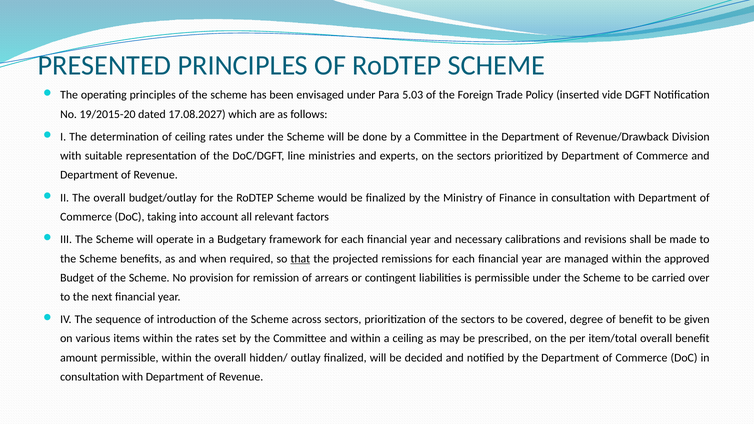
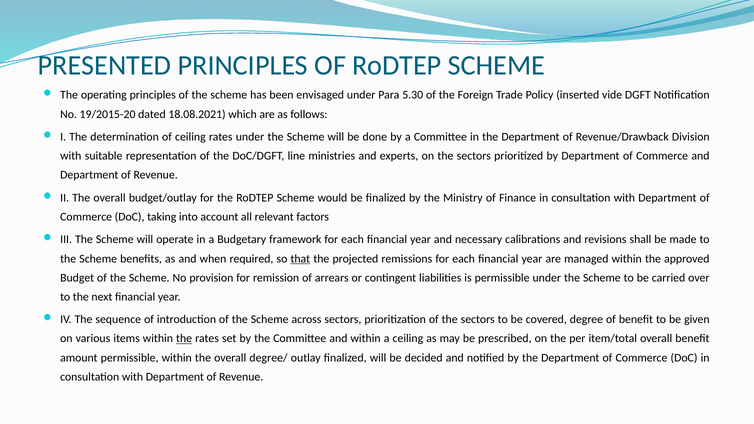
5.03: 5.03 -> 5.30
17.08.2027: 17.08.2027 -> 18.08.2021
the at (184, 339) underline: none -> present
hidden/: hidden/ -> degree/
